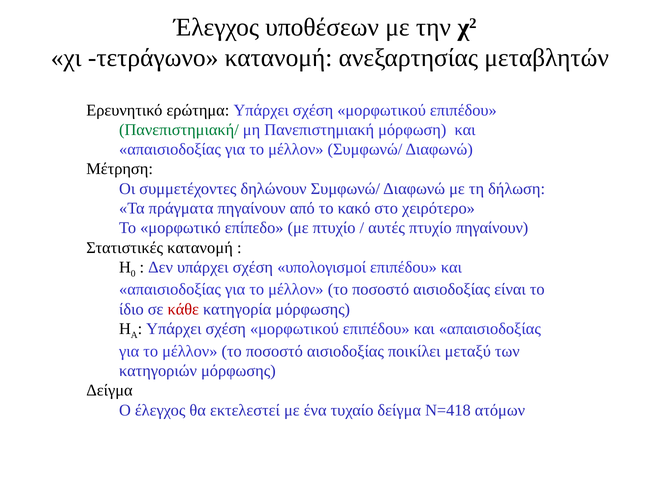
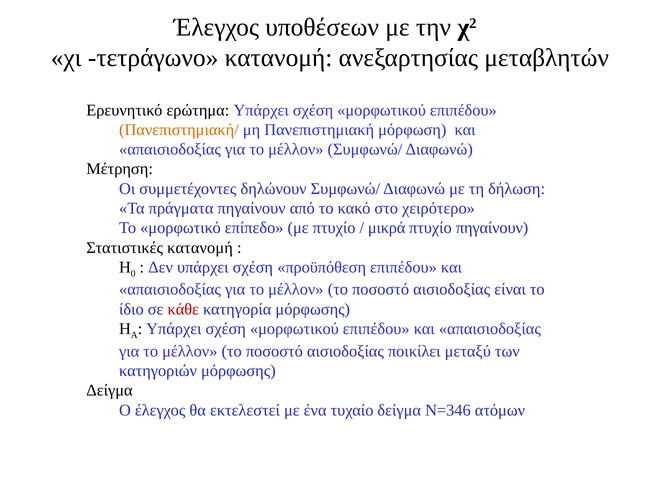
Πανεπιστημιακή/ colour: green -> orange
αυτές: αυτές -> μικρά
υπολογισμοί: υπολογισμοί -> προϋπόθεση
Ν=418: Ν=418 -> Ν=346
